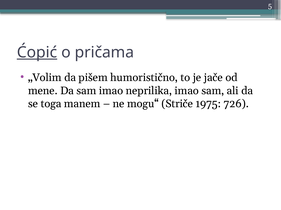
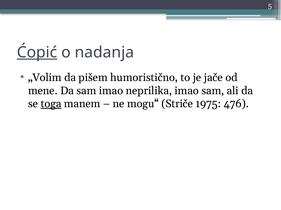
pričama: pričama -> nadanja
toga underline: none -> present
726: 726 -> 476
